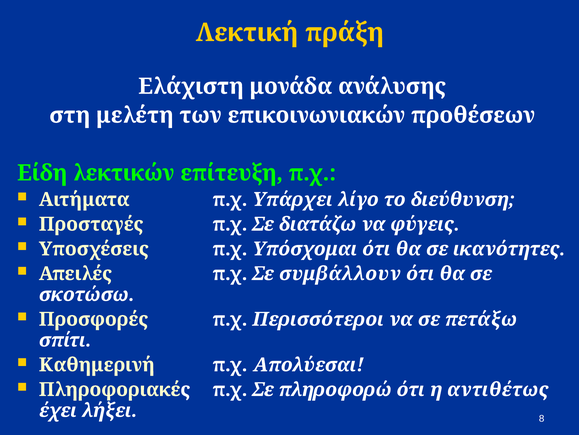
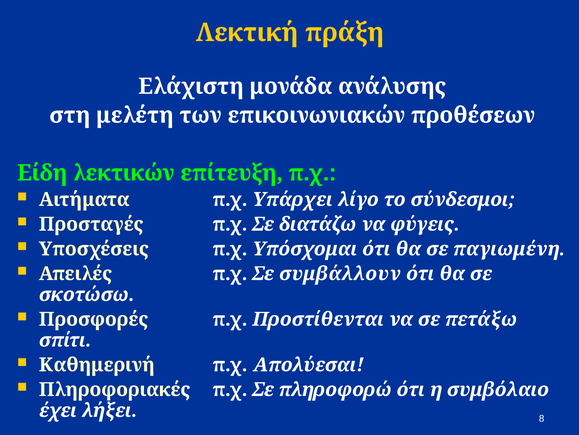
διεύθυνση: διεύθυνση -> σύνδεσμοι
ικανότητες: ικανότητες -> παγιωμένη
Περισσότεροι: Περισσότεροι -> Προστίθενται
αντιθέτως: αντιθέτως -> συμβόλαιο
